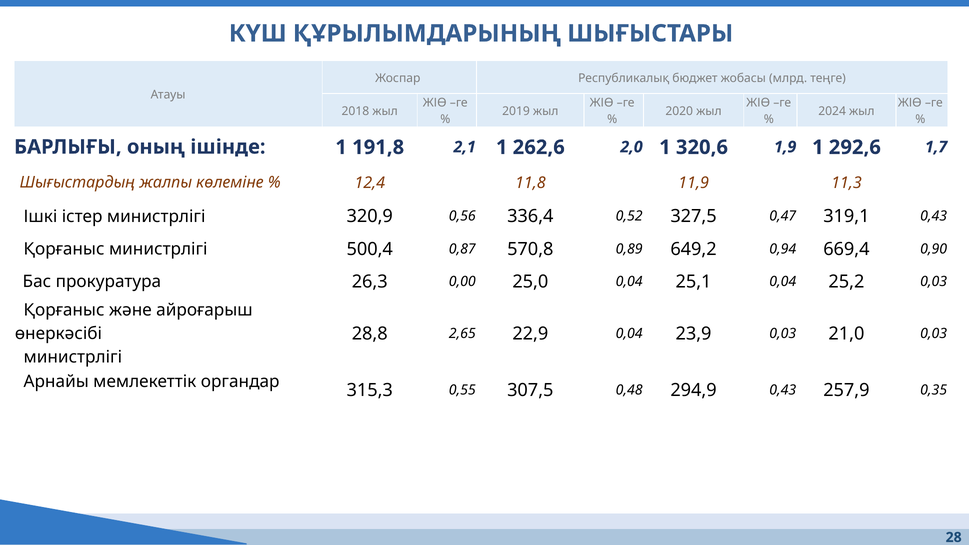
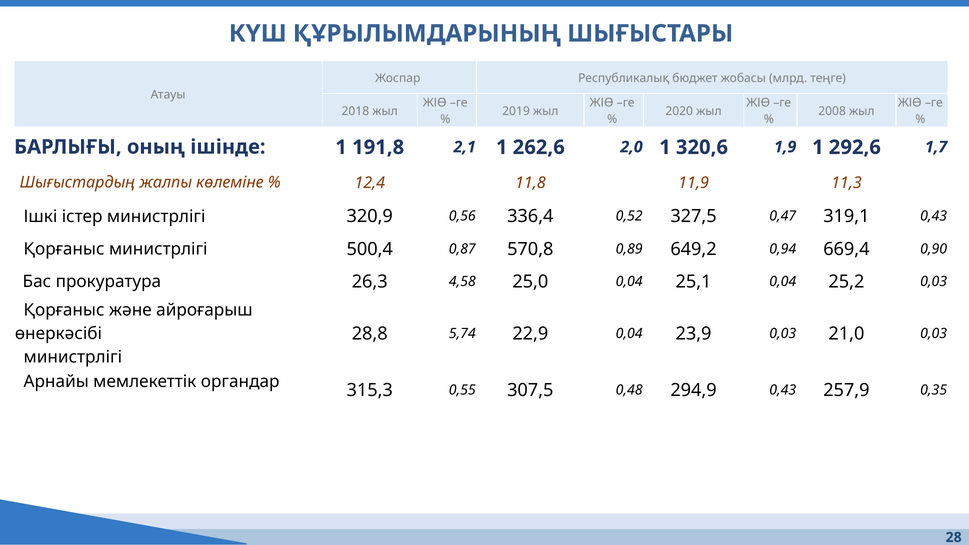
2024: 2024 -> 2008
0,00: 0,00 -> 4,58
2,65: 2,65 -> 5,74
